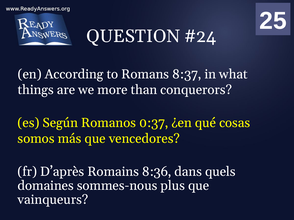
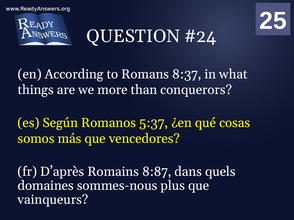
0:37: 0:37 -> 5:37
8:36: 8:36 -> 8:87
